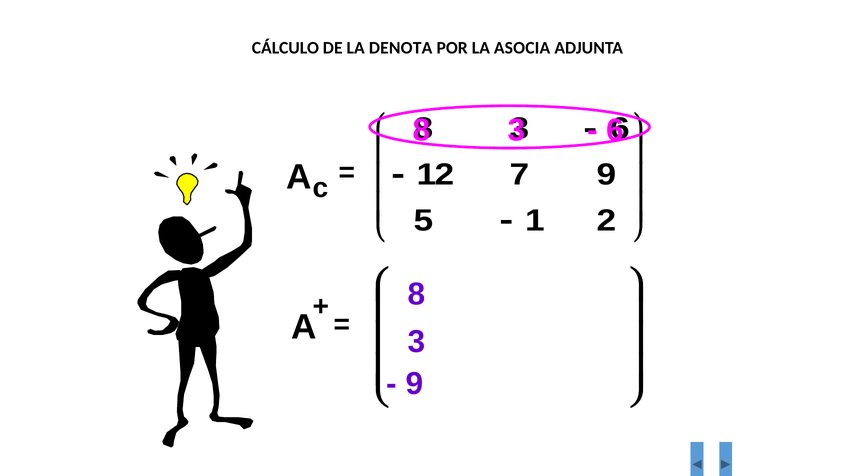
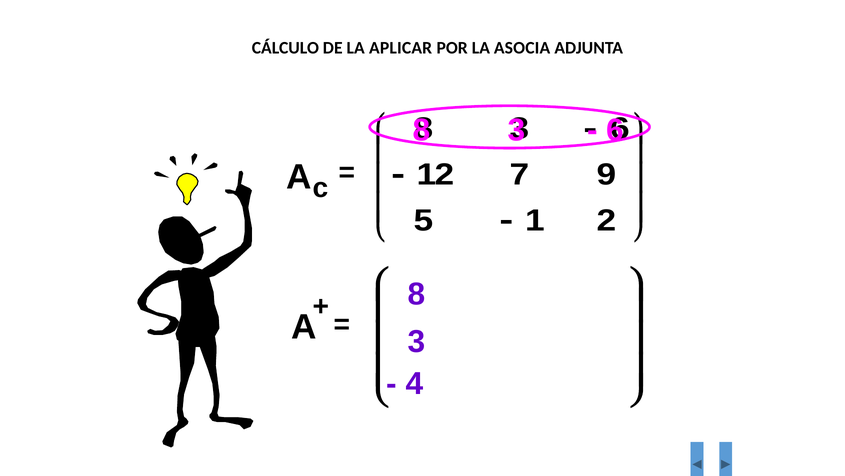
DENOTA: DENOTA -> APLICAR
9 at (415, 383): 9 -> 4
